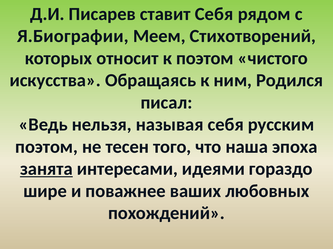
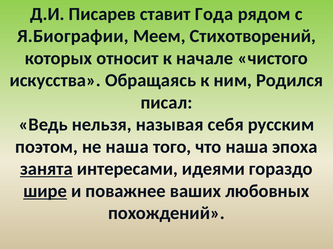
ставит Себя: Себя -> Года
к поэтом: поэтом -> начале
не тесен: тесен -> наша
шире underline: none -> present
